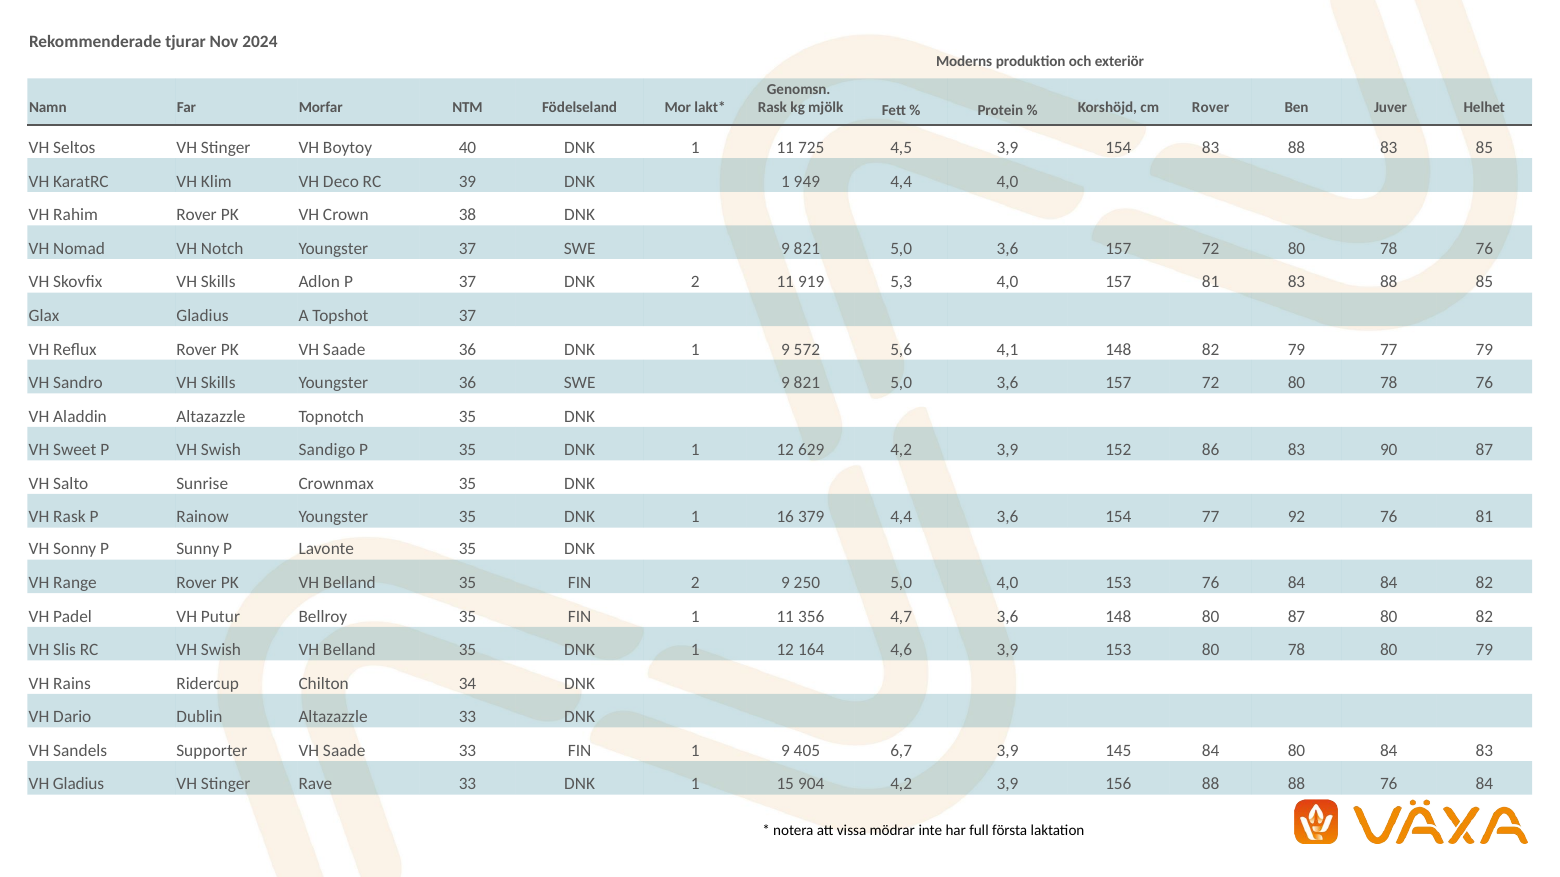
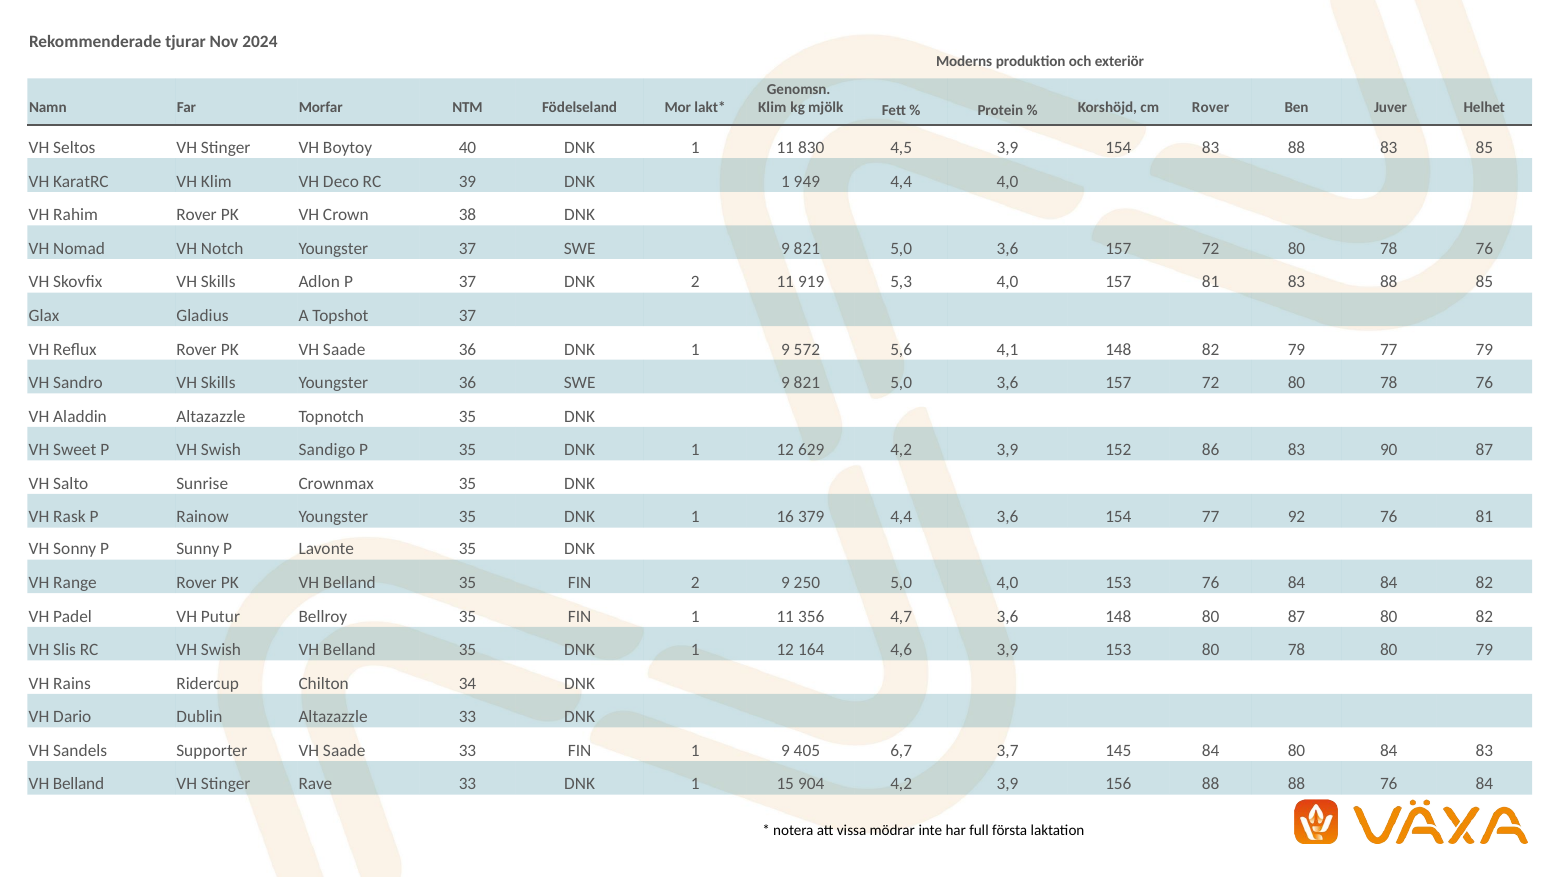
Rask at (772, 108): Rask -> Klim
725: 725 -> 830
6,7 3,9: 3,9 -> 3,7
Gladius at (79, 785): Gladius -> Belland
